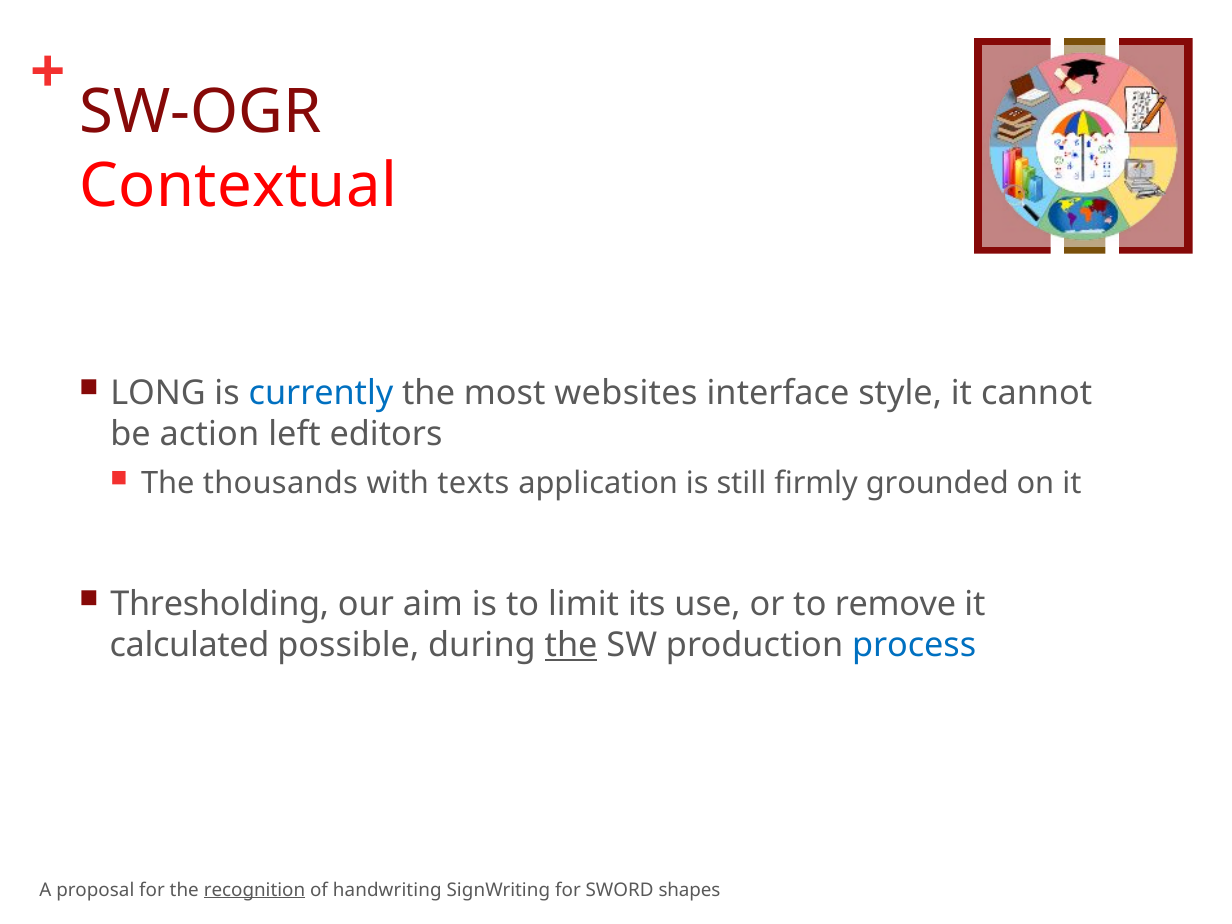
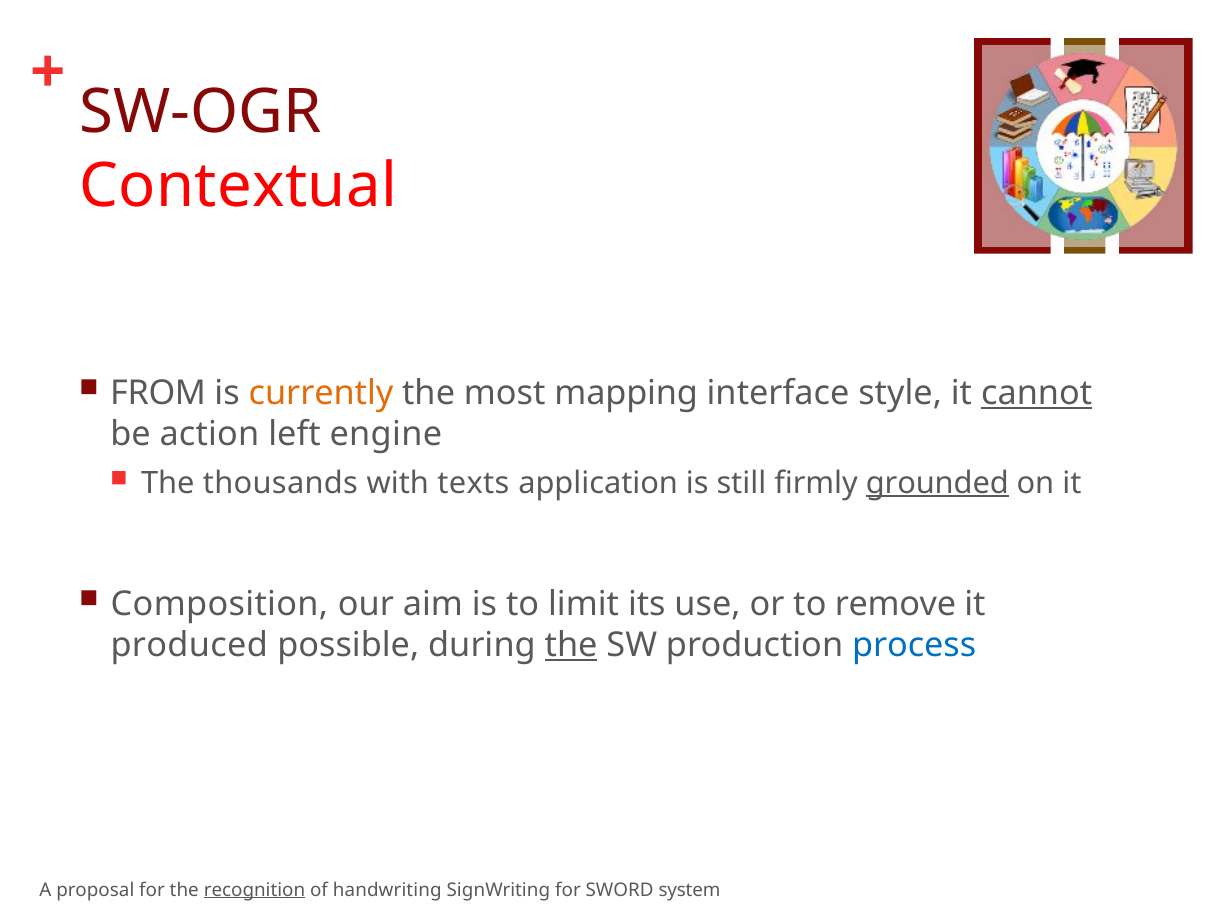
LONG: LONG -> FROM
currently colour: blue -> orange
websites: websites -> mapping
cannot underline: none -> present
editors: editors -> engine
grounded underline: none -> present
Thresholding: Thresholding -> Composition
calculated: calculated -> produced
shapes: shapes -> system
